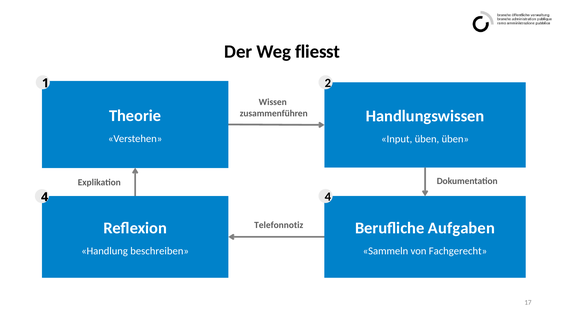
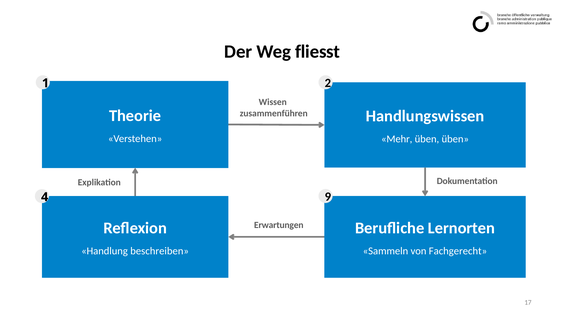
Input: Input -> Mehr
4 4: 4 -> 9
Telefonnotiz: Telefonnotiz -> Erwartungen
Aufgaben: Aufgaben -> Lernorten
